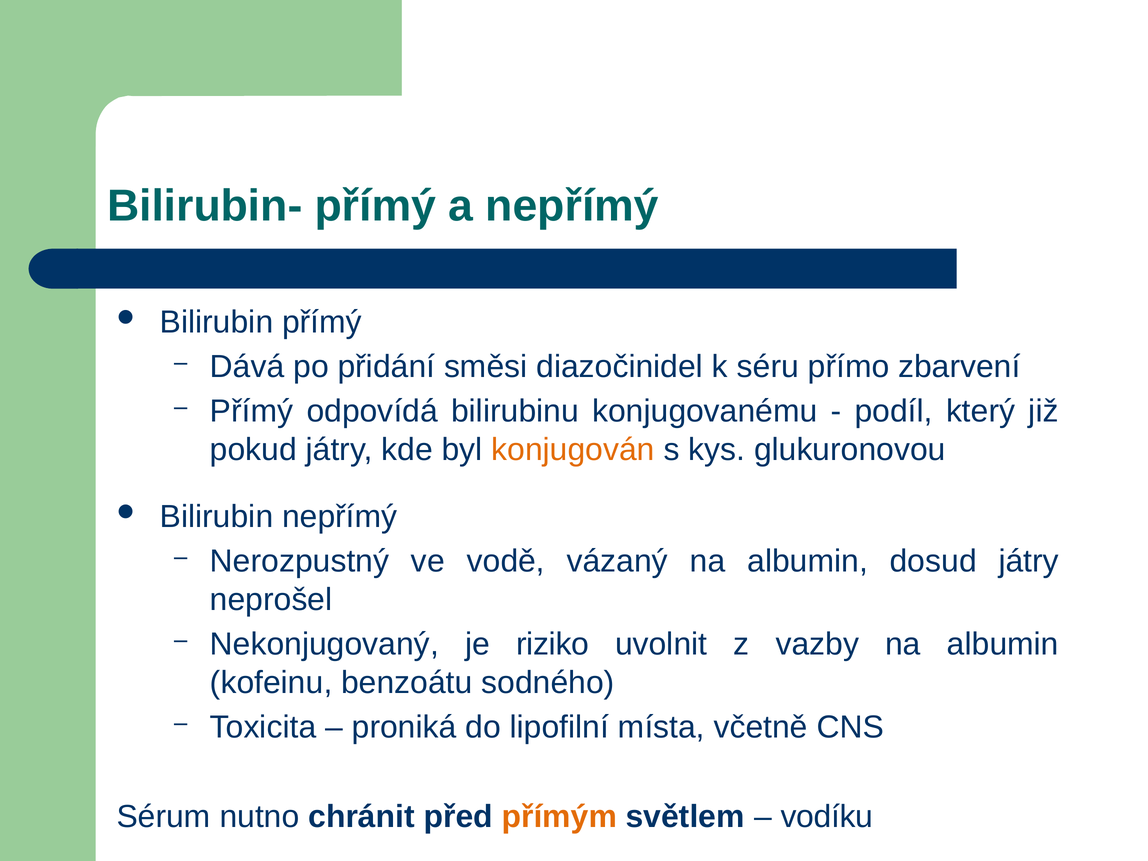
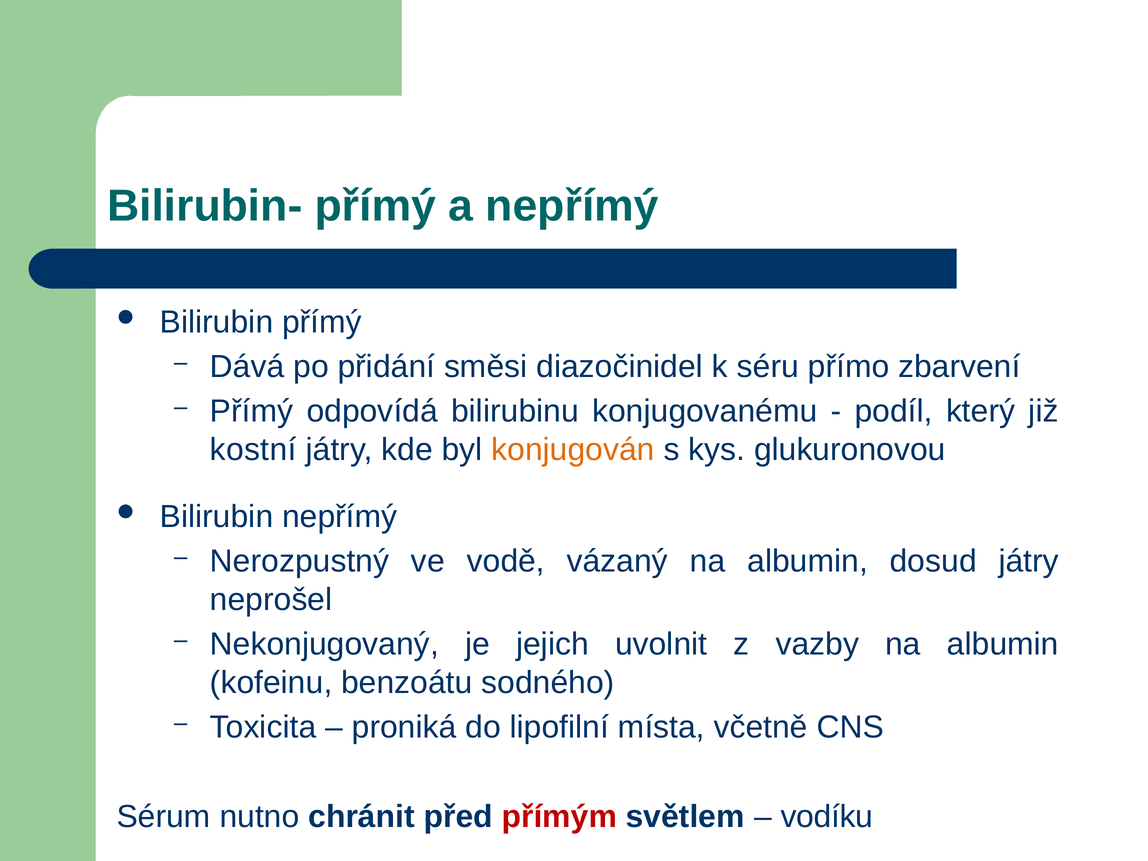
pokud: pokud -> kostní
riziko: riziko -> jejich
přímým colour: orange -> red
